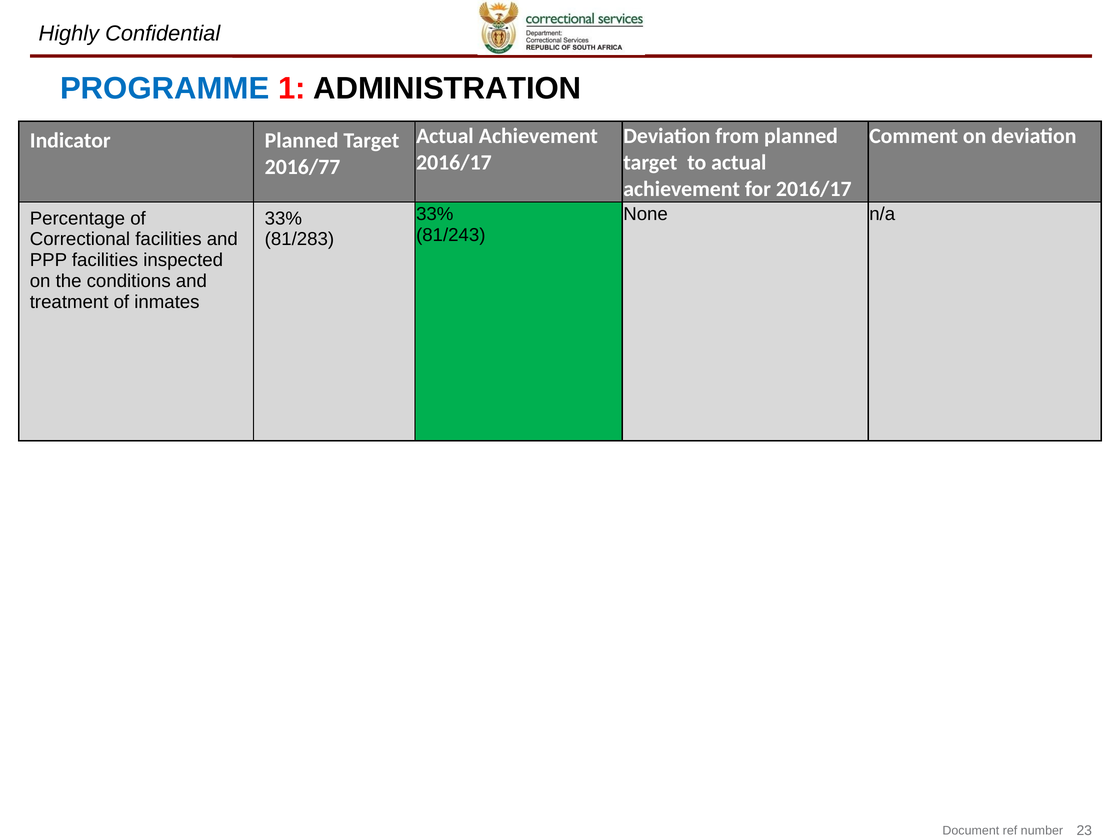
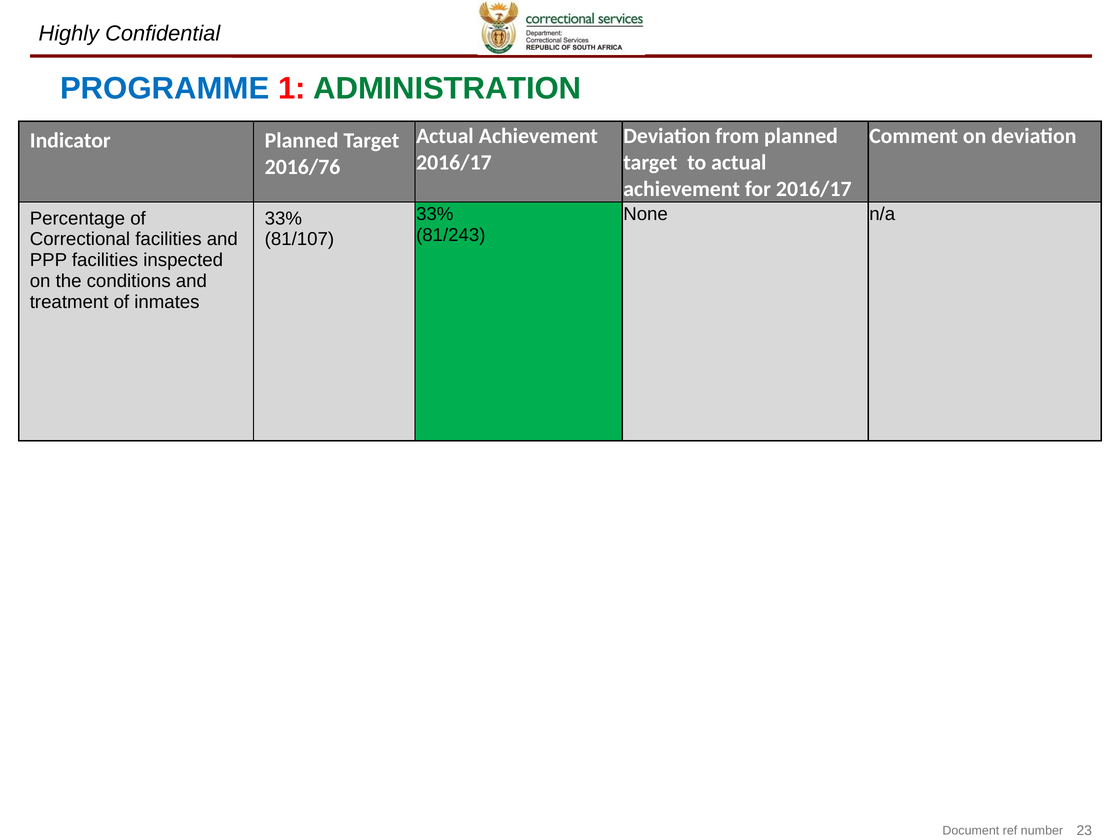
ADMINISTRATION colour: black -> green
2016/77: 2016/77 -> 2016/76
81/283: 81/283 -> 81/107
